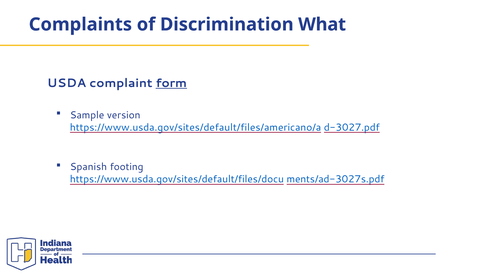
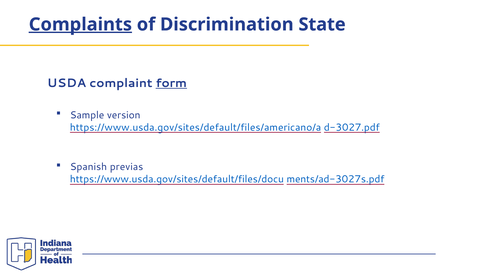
Complaints underline: none -> present
What: What -> State
footing: footing -> previas
